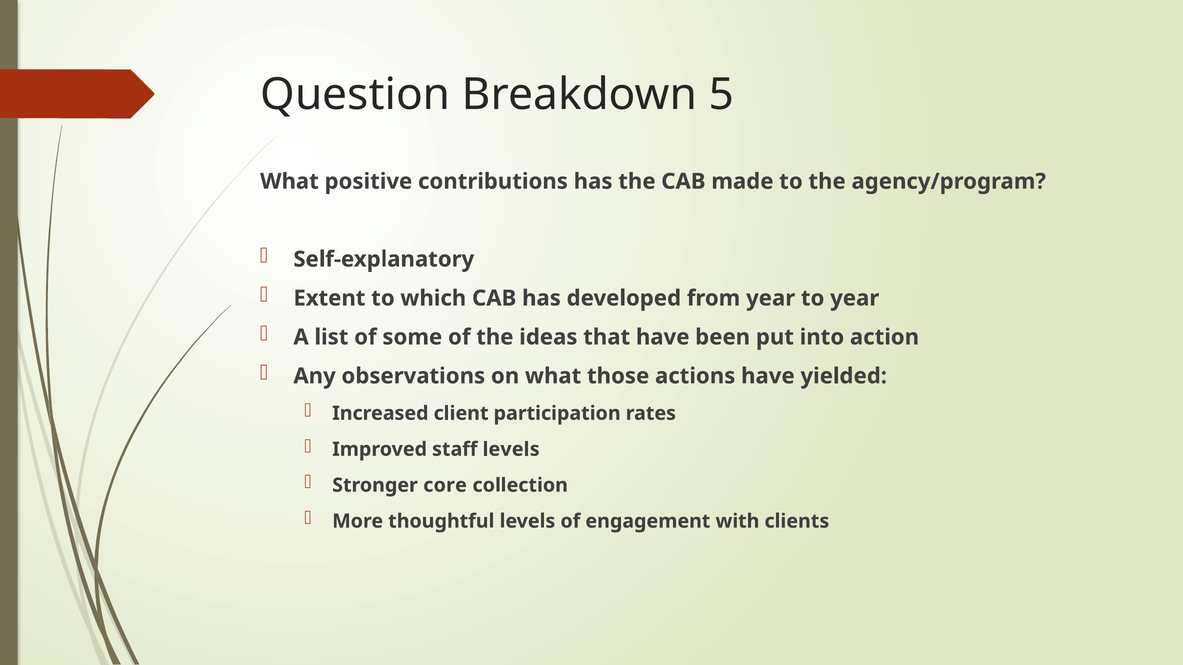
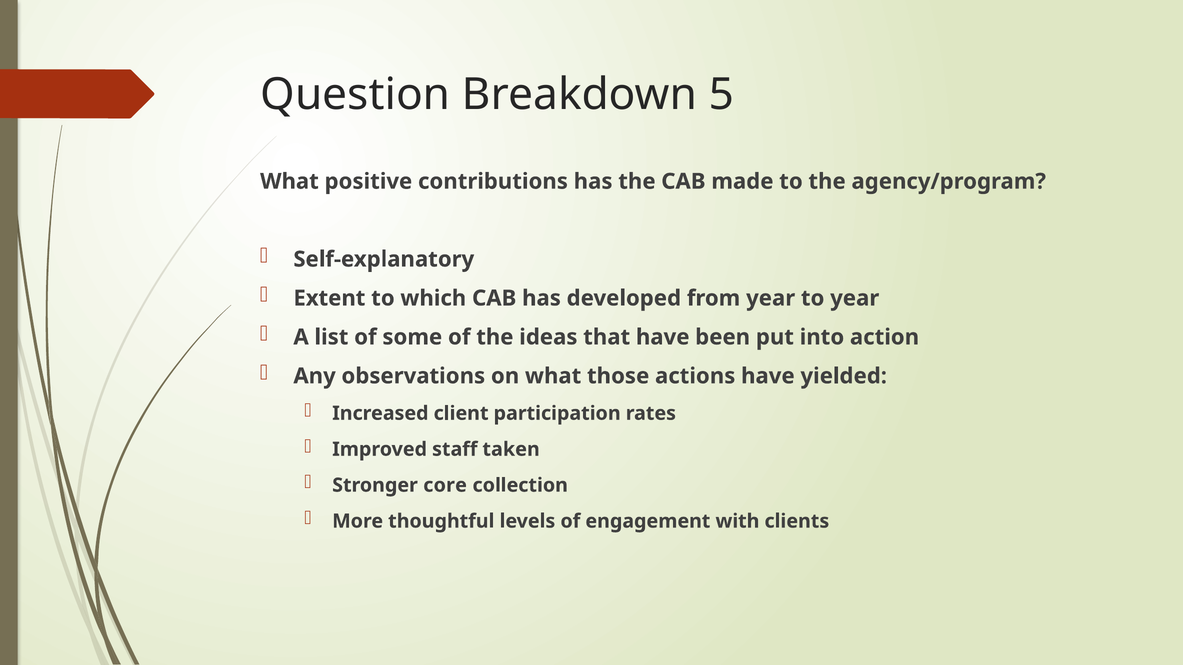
staff levels: levels -> taken
